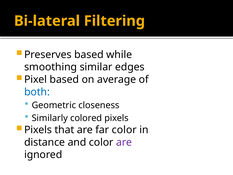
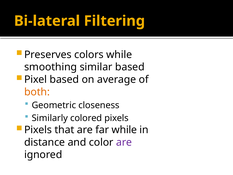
Preserves based: based -> colors
similar edges: edges -> based
both colour: blue -> orange
far color: color -> while
